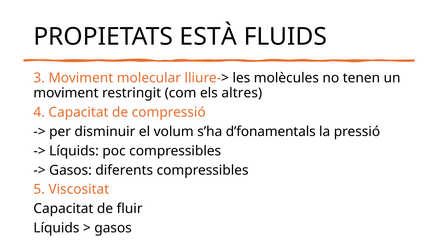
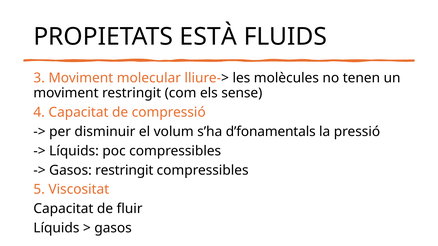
altres: altres -> sense
Gasos diferents: diferents -> restringit
